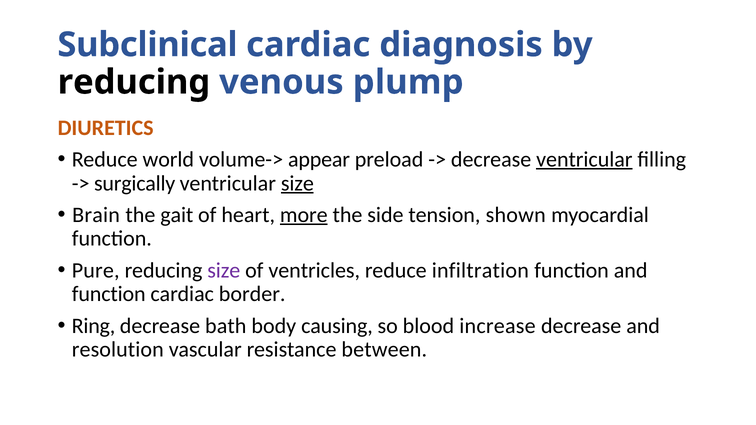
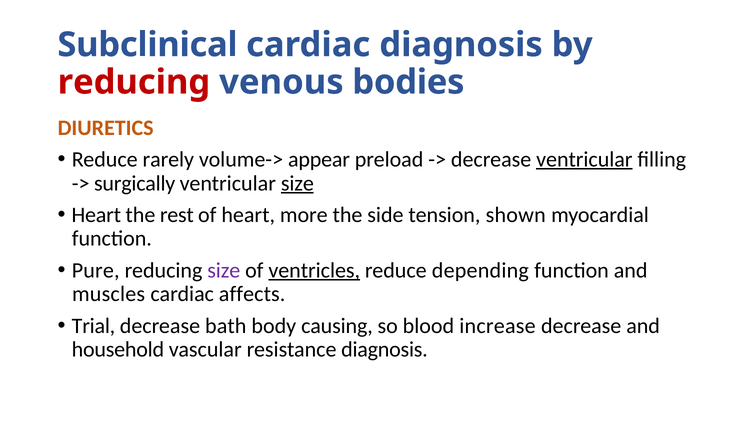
reducing at (134, 82) colour: black -> red
plump: plump -> bodies
world: world -> rarely
Brain at (96, 215): Brain -> Heart
gait: gait -> rest
more underline: present -> none
ventricles underline: none -> present
infiltration: infiltration -> depending
function at (109, 294): function -> muscles
border: border -> affects
Ring: Ring -> Trial
resolution: resolution -> household
resistance between: between -> diagnosis
